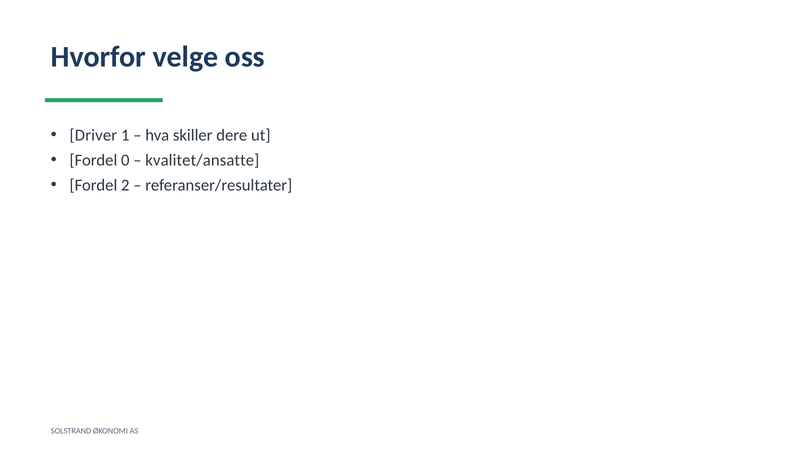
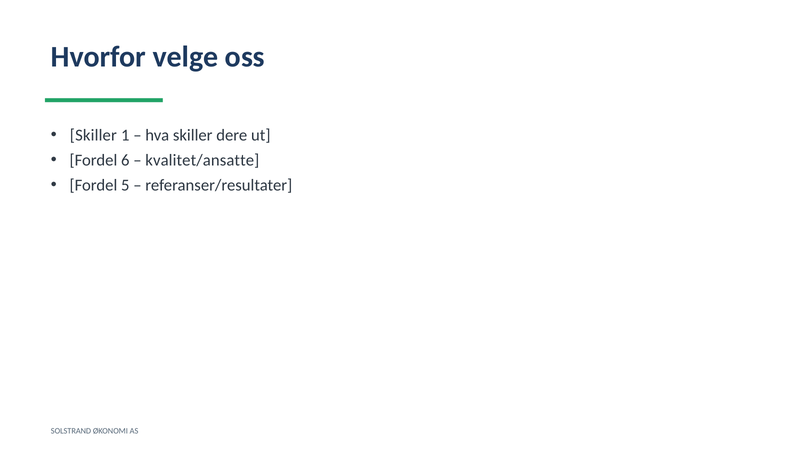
Driver at (93, 135): Driver -> Skiller
0: 0 -> 6
2: 2 -> 5
